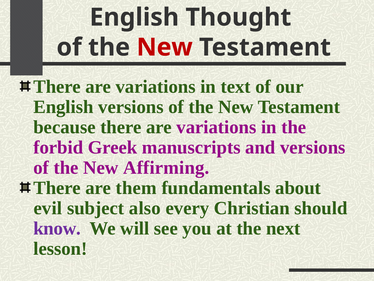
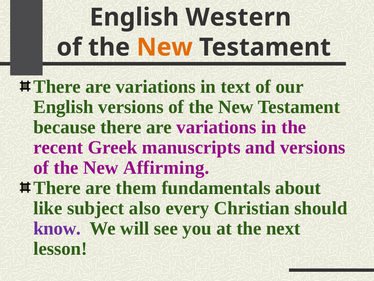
Thought: Thought -> Western
New at (165, 47) colour: red -> orange
forbid: forbid -> recent
evil: evil -> like
